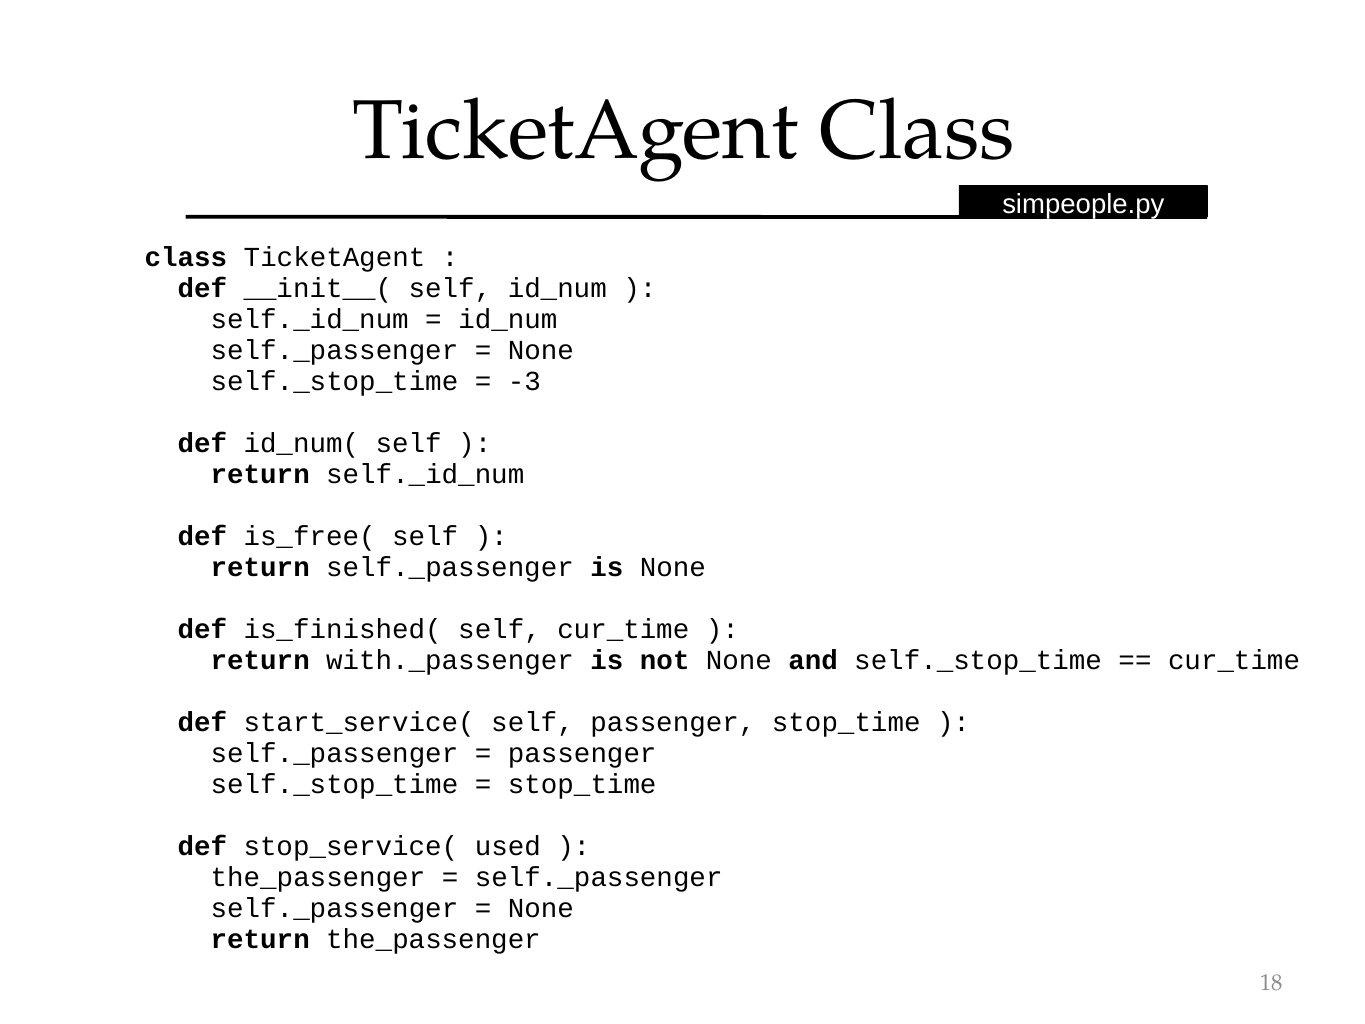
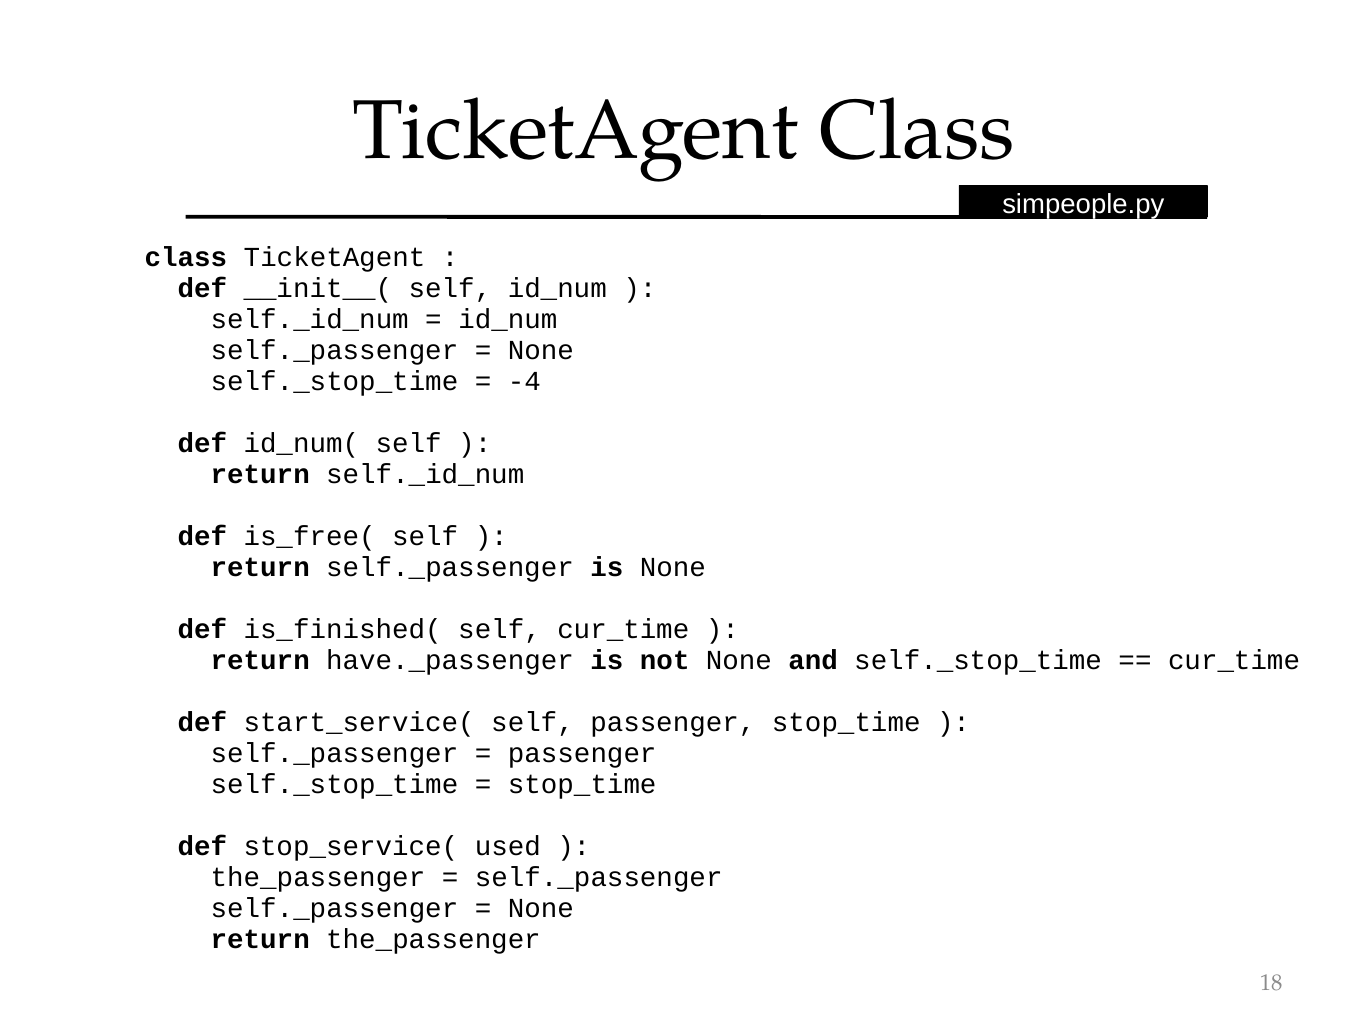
-3: -3 -> -4
with._passenger: with._passenger -> have._passenger
